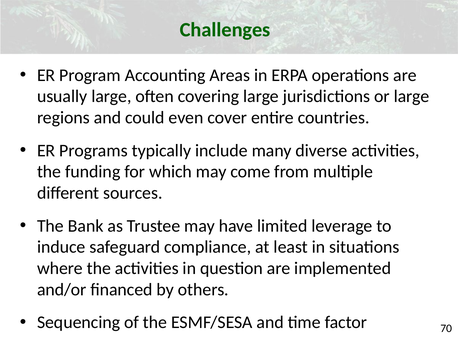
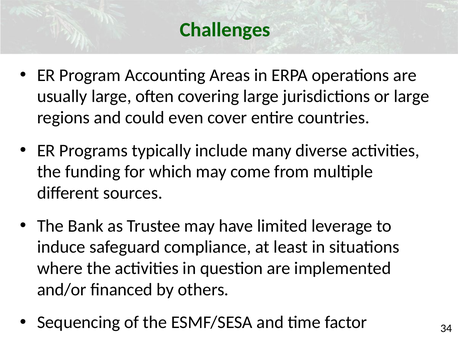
70: 70 -> 34
